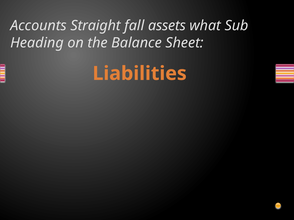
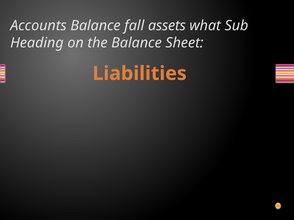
Accounts Straight: Straight -> Balance
